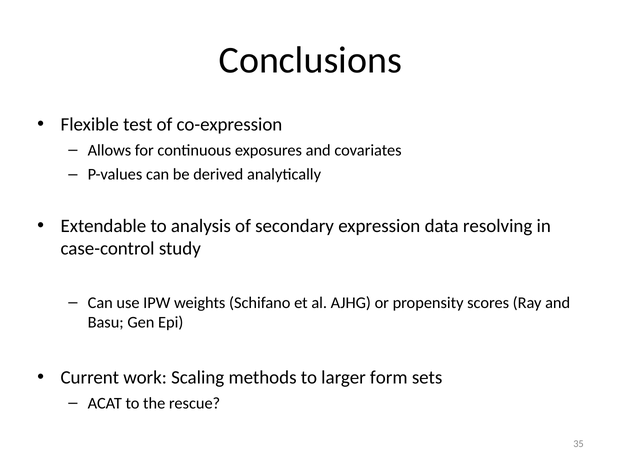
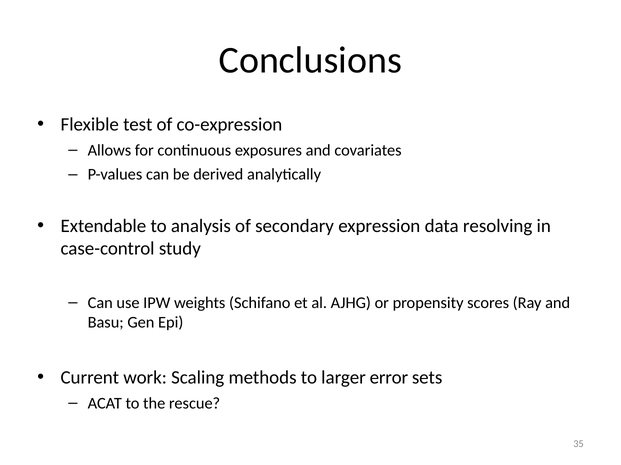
form: form -> error
